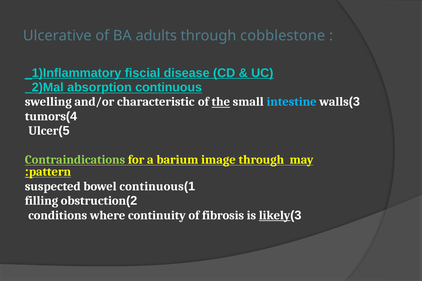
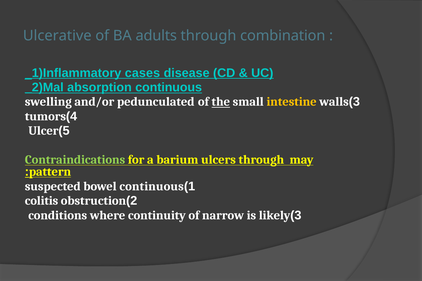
cobblestone: cobblestone -> combination
fiscial: fiscial -> cases
characteristic: characteristic -> pedunculated
intestine colour: light blue -> yellow
image: image -> ulcers
filling: filling -> colitis
fibrosis: fibrosis -> narrow
likely underline: present -> none
